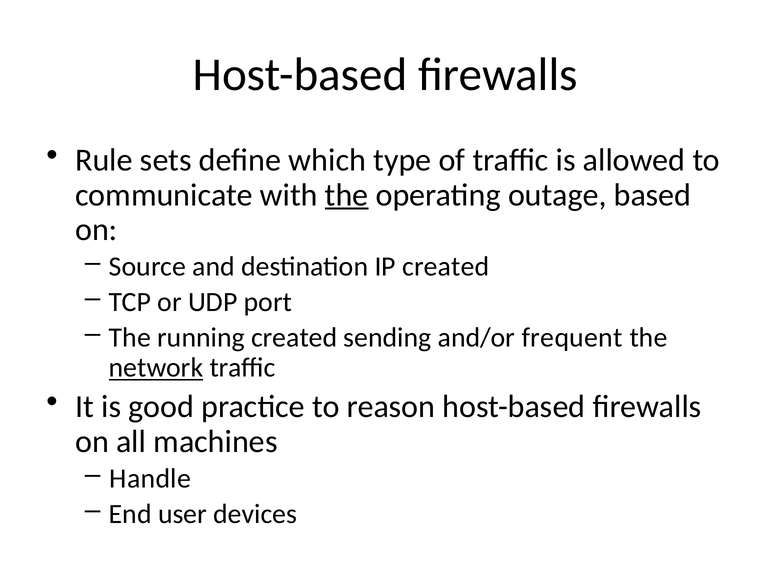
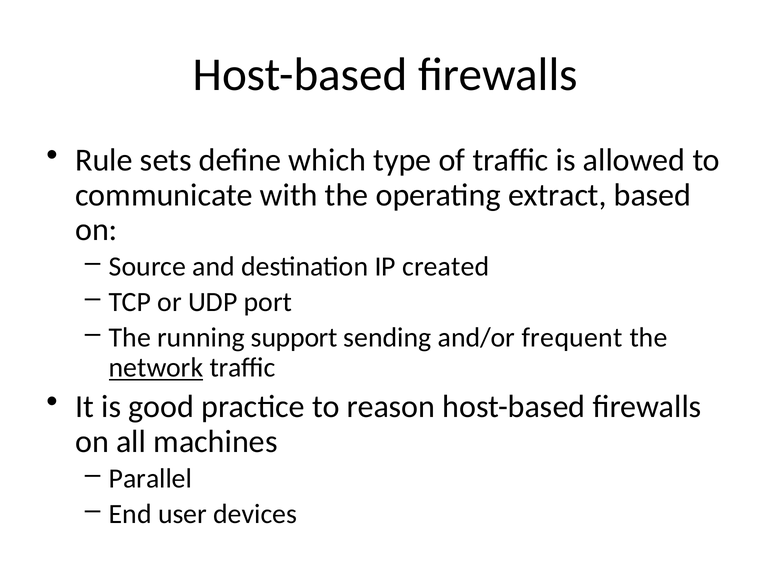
the at (347, 195) underline: present -> none
outage: outage -> extract
running created: created -> support
Handle: Handle -> Parallel
